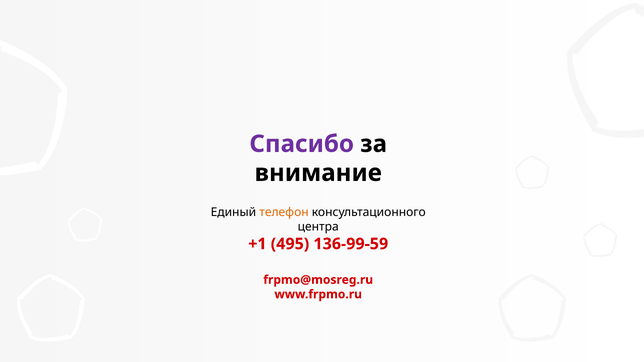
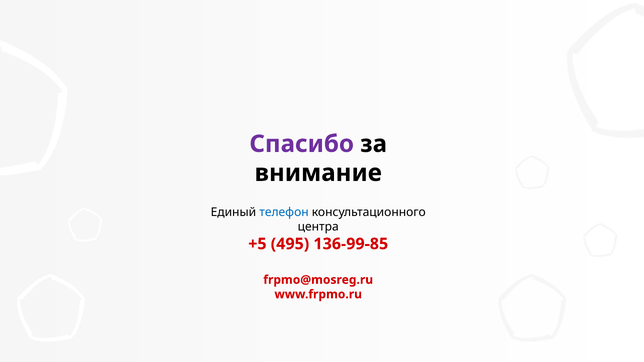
телефон colour: orange -> blue
+1: +1 -> +5
136-99-59: 136-99-59 -> 136-99-85
